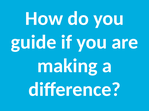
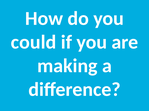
guide: guide -> could
